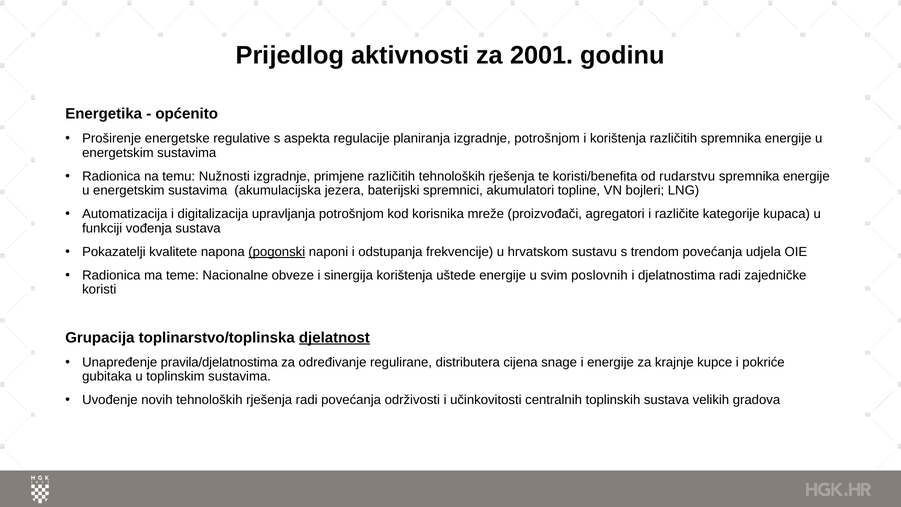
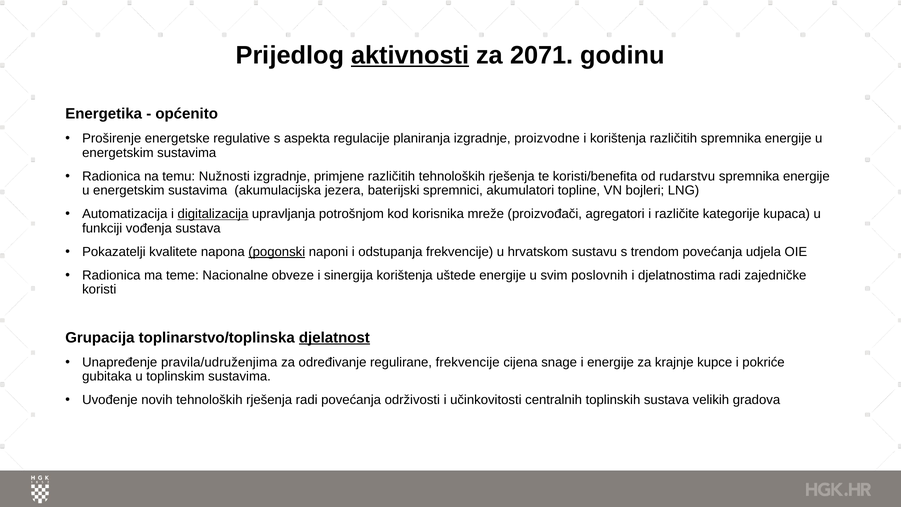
aktivnosti underline: none -> present
2001: 2001 -> 2071
izgradnje potrošnjom: potrošnjom -> proizvodne
digitalizacija underline: none -> present
pravila/djelatnostima: pravila/djelatnostima -> pravila/udruženjima
regulirane distributera: distributera -> frekvencije
